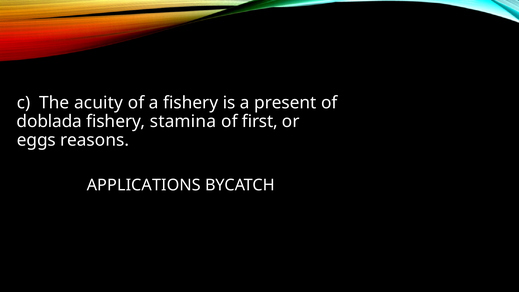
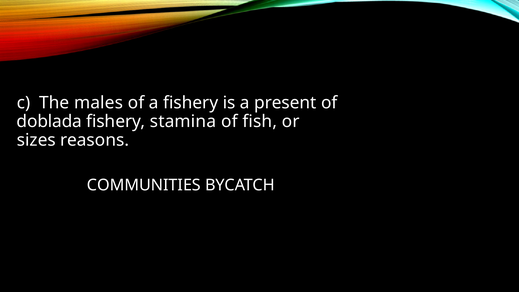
acuity: acuity -> males
first: first -> fish
eggs: eggs -> sizes
APPLICATIONS: APPLICATIONS -> COMMUNITIES
